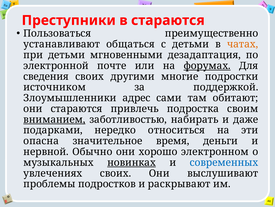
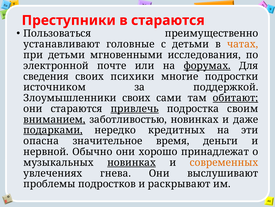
общаться: общаться -> головные
дезадаптация: дезадаптация -> исследования
другими: другими -> психики
Злоумышленники адрес: адрес -> своих
обитают underline: none -> present
привлечь underline: none -> present
заботливостью набирать: набирать -> новинках
подарками underline: none -> present
относиться: относиться -> кредитных
электронном: электронном -> принадлежат
современных colour: blue -> orange
увлечениях своих: своих -> гнева
